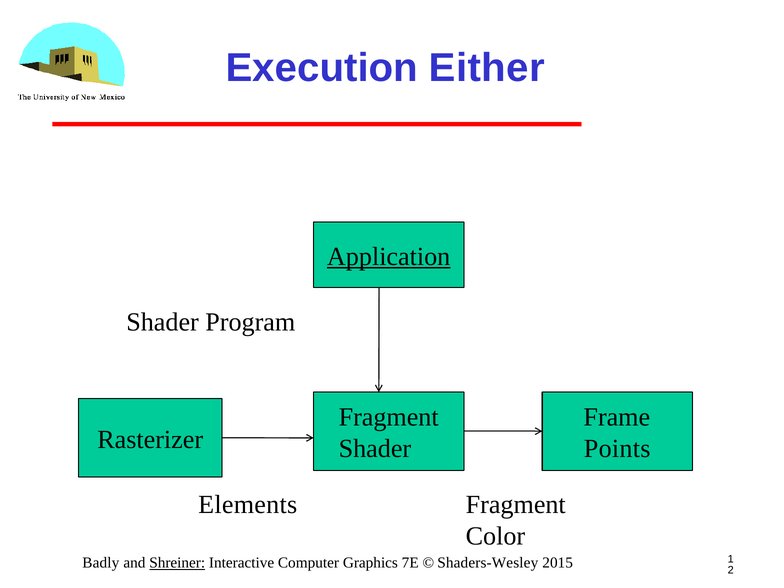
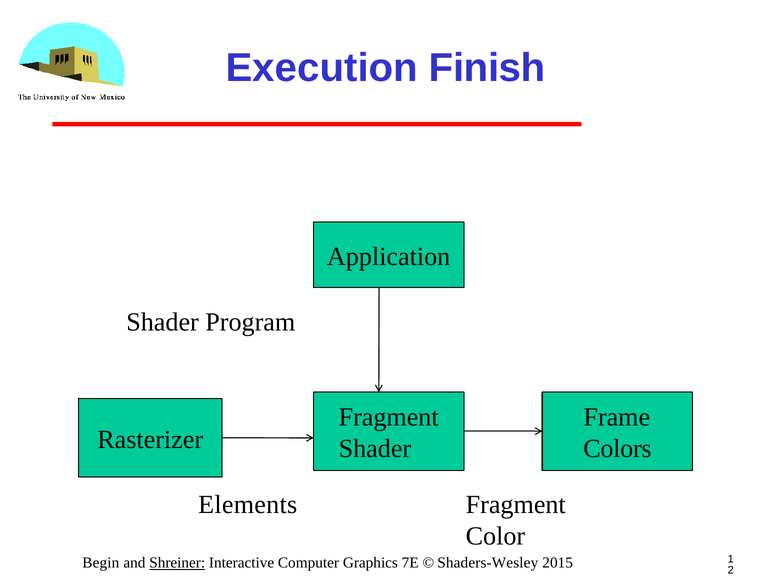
Either: Either -> Finish
Application underline: present -> none
Points: Points -> Colors
Badly: Badly -> Begin
